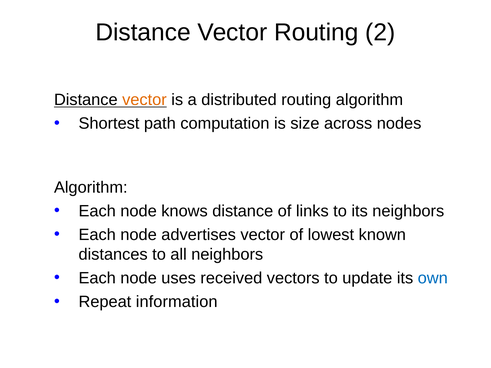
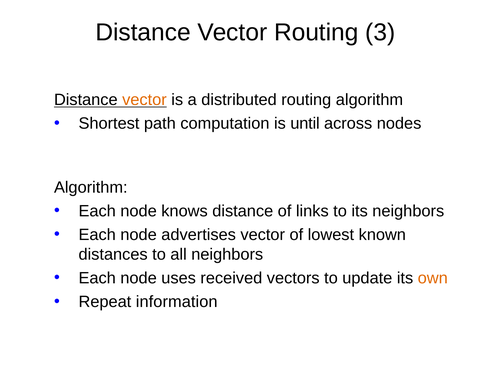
2: 2 -> 3
size: size -> until
own colour: blue -> orange
